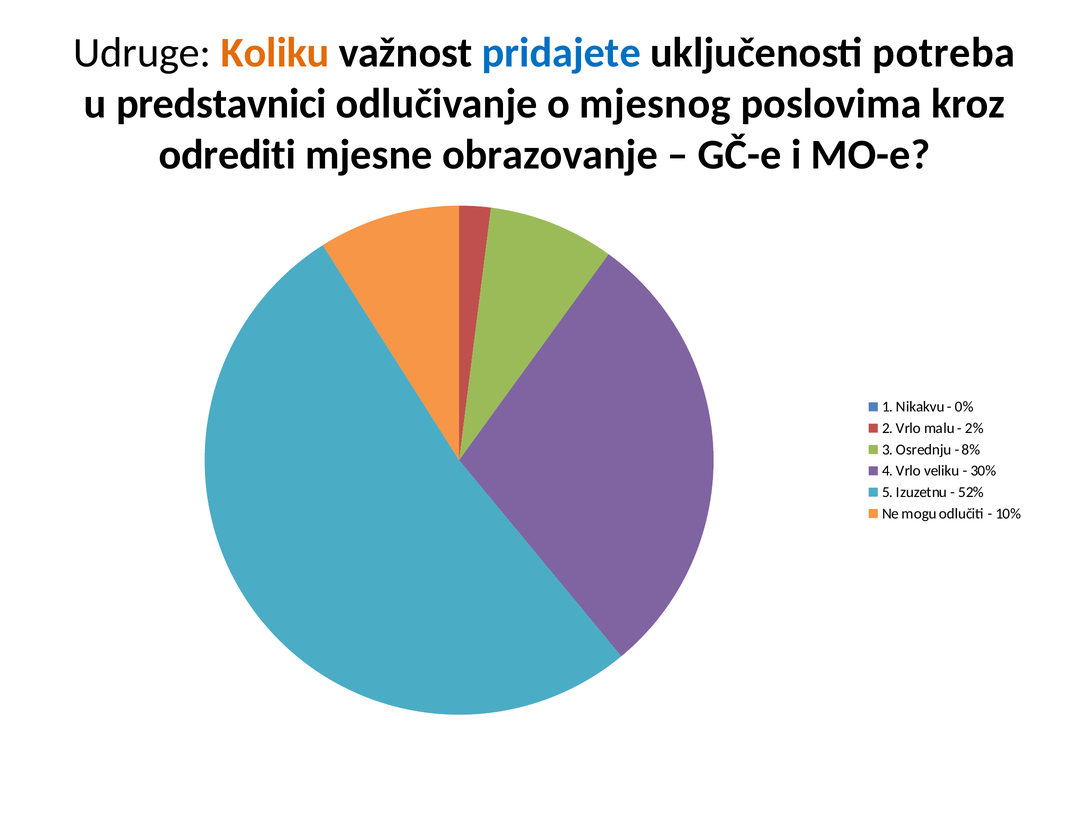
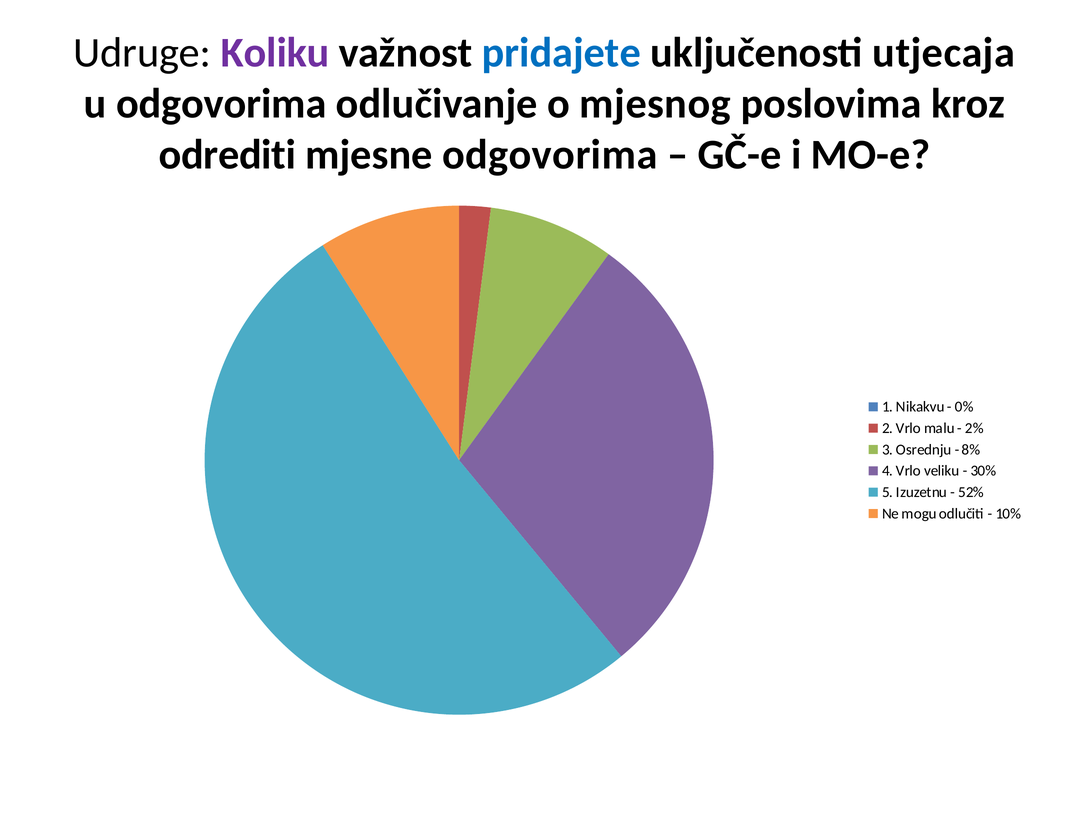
Koliku colour: orange -> purple
potreba: potreba -> utjecaja
u predstavnici: predstavnici -> odgovorima
mjesne obrazovanje: obrazovanje -> odgovorima
